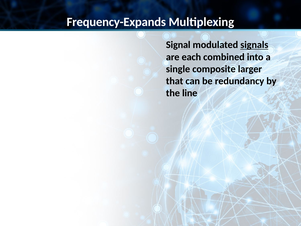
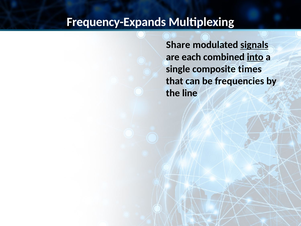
Signal: Signal -> Share
into underline: none -> present
larger: larger -> times
redundancy: redundancy -> frequencies
